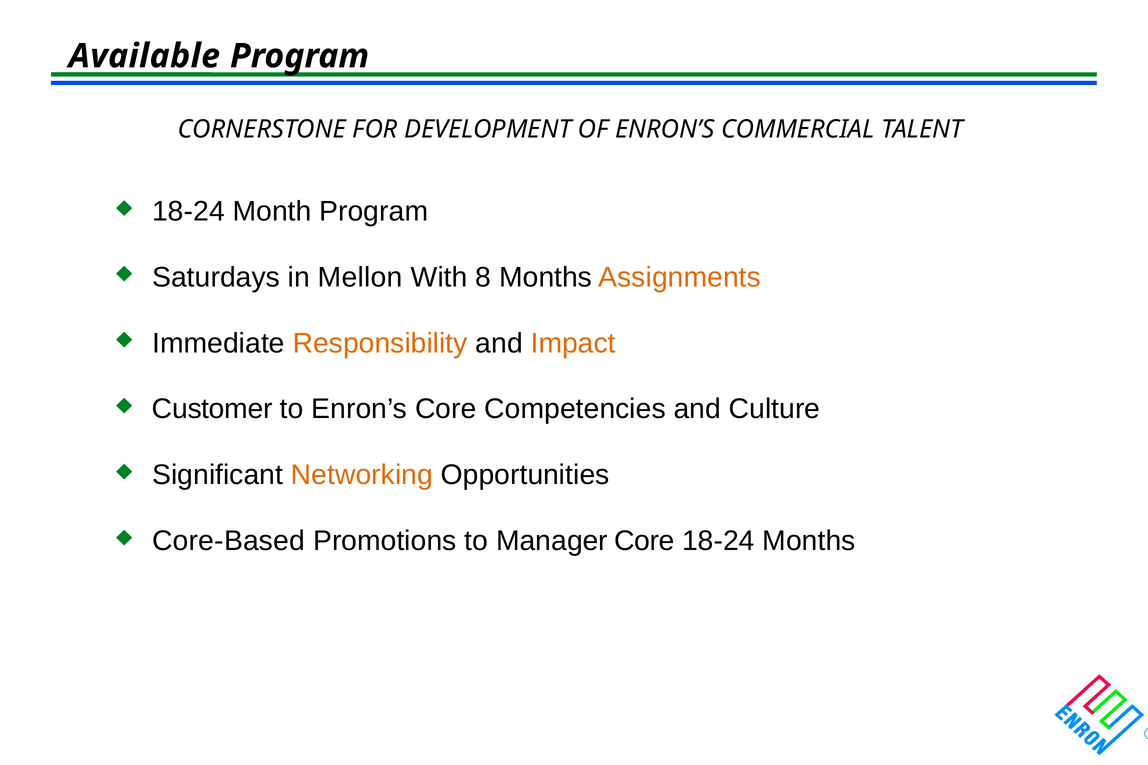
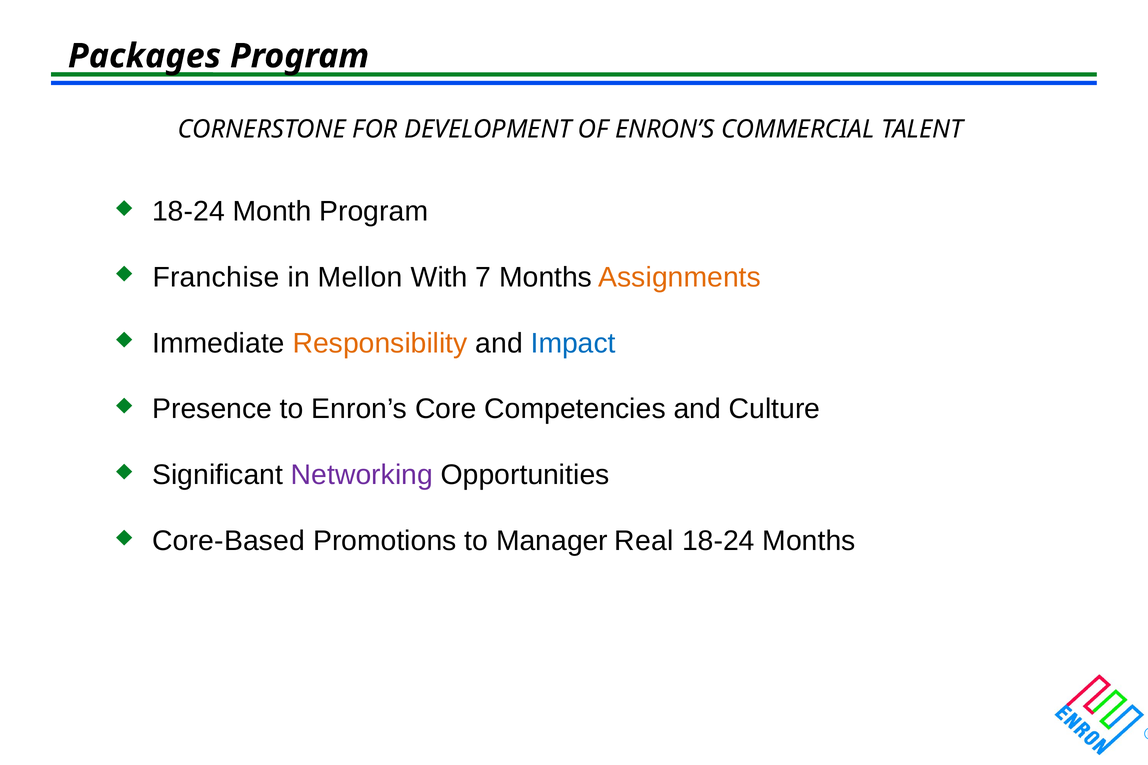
Available: Available -> Packages
Saturdays: Saturdays -> Franchise
8: 8 -> 7
Impact colour: orange -> blue
Customer: Customer -> Presence
Networking colour: orange -> purple
Manager Core: Core -> Real
